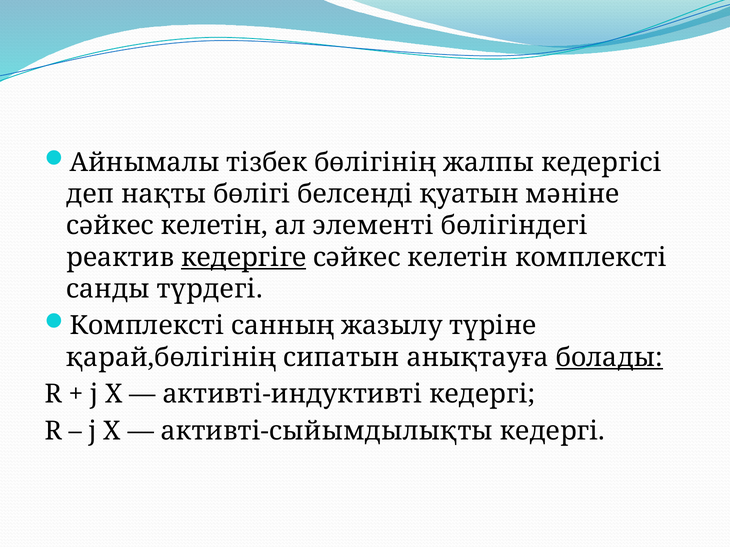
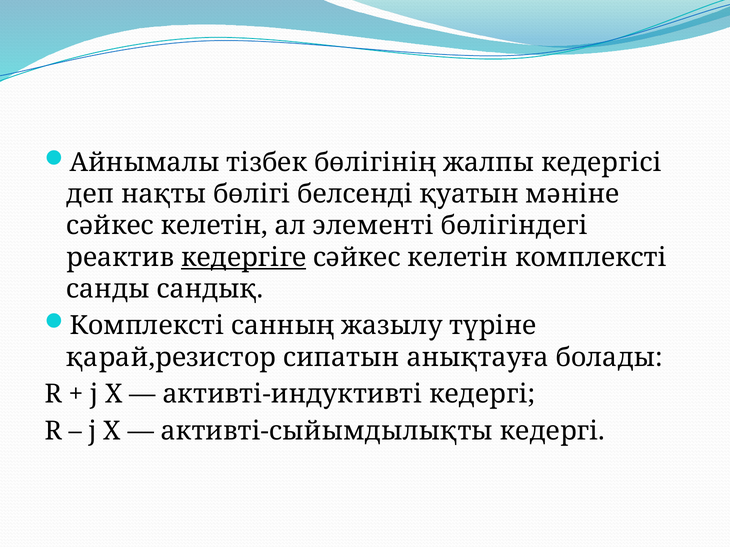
түрдегі: түрдегі -> сандық
қарай,бөлігінің: қарай,бөлігінің -> қарай,резистор
болады underline: present -> none
